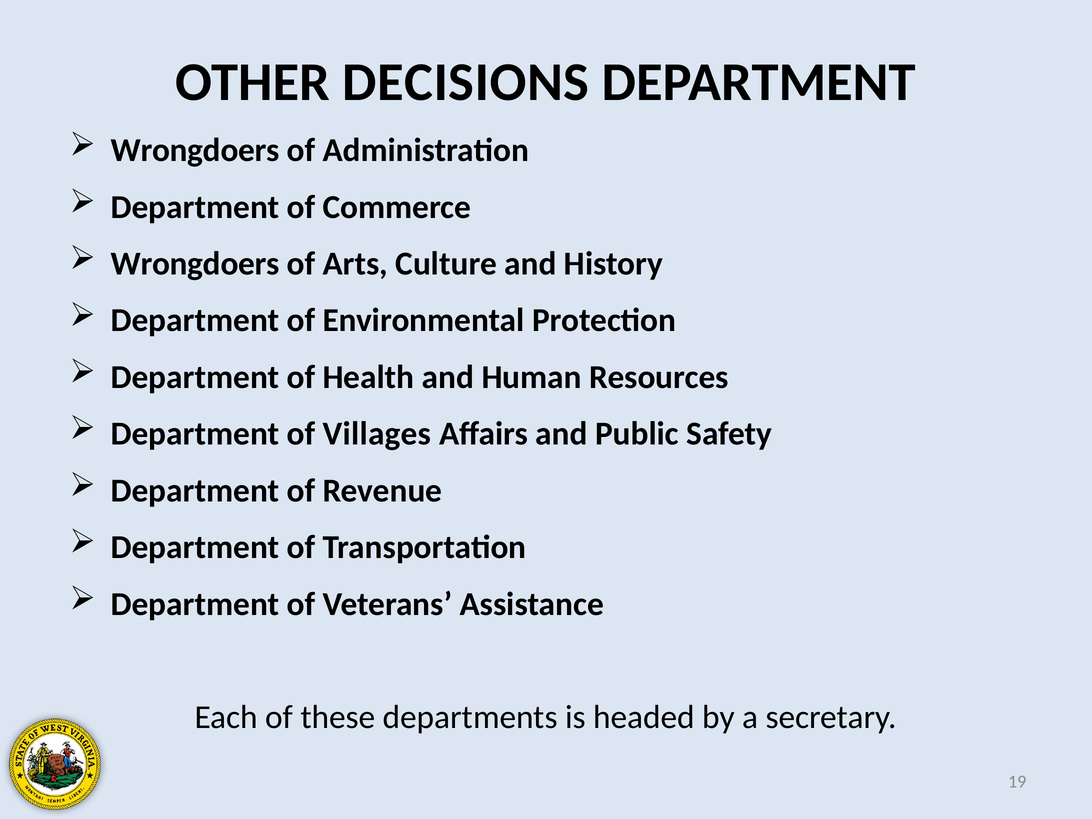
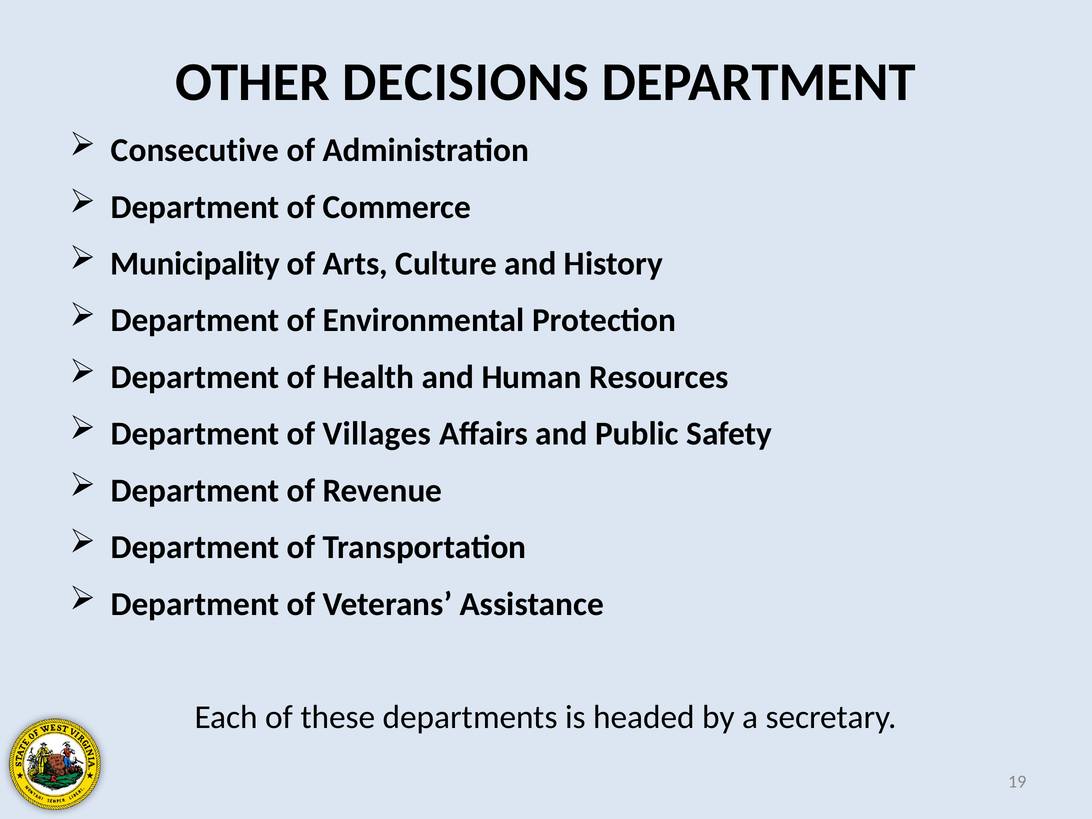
Wrongdoers at (195, 150): Wrongdoers -> Consecutive
Wrongdoers at (195, 264): Wrongdoers -> Municipality
